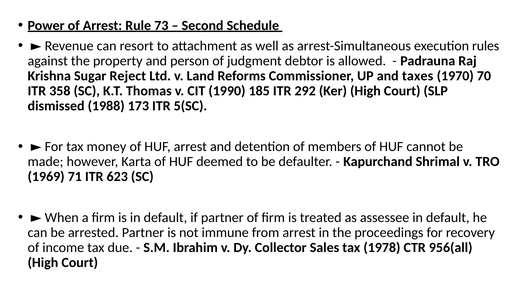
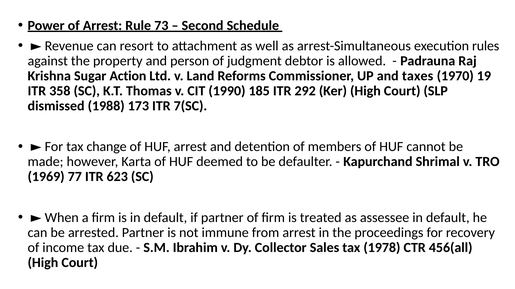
Reject: Reject -> Action
70: 70 -> 19
5(SC: 5(SC -> 7(SC
money: money -> change
71: 71 -> 77
956(all: 956(all -> 456(all
